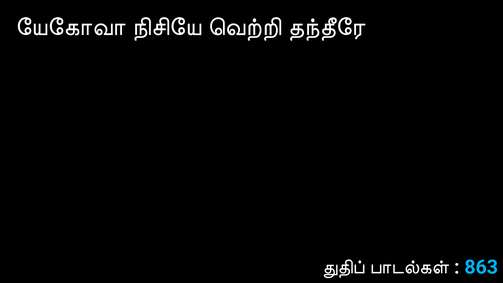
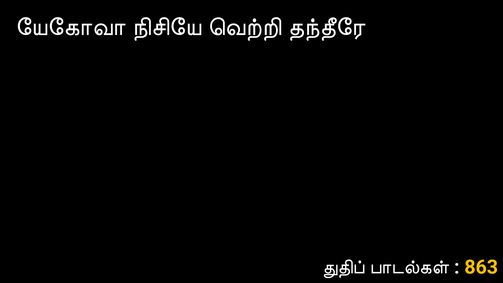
863 colour: light blue -> yellow
